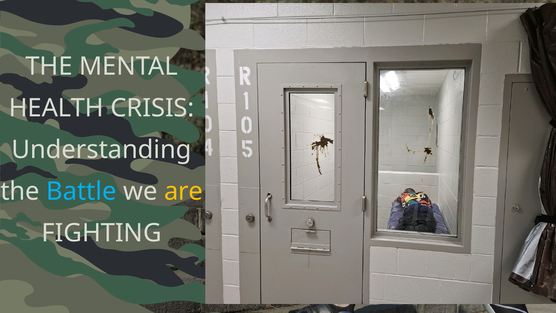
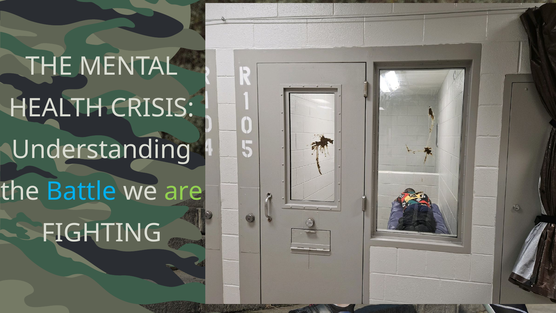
are colour: yellow -> light green
